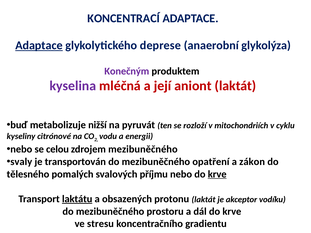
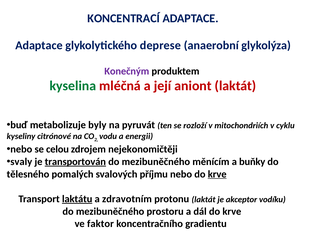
Adaptace at (39, 45) underline: present -> none
kyselina colour: purple -> green
nižší: nižší -> byly
zdrojem mezibuněčného: mezibuněčného -> nejekonomičtěji
transportován underline: none -> present
opatření: opatření -> měnícím
zákon: zákon -> buňky
obsazených: obsazených -> zdravotním
stresu: stresu -> faktor
